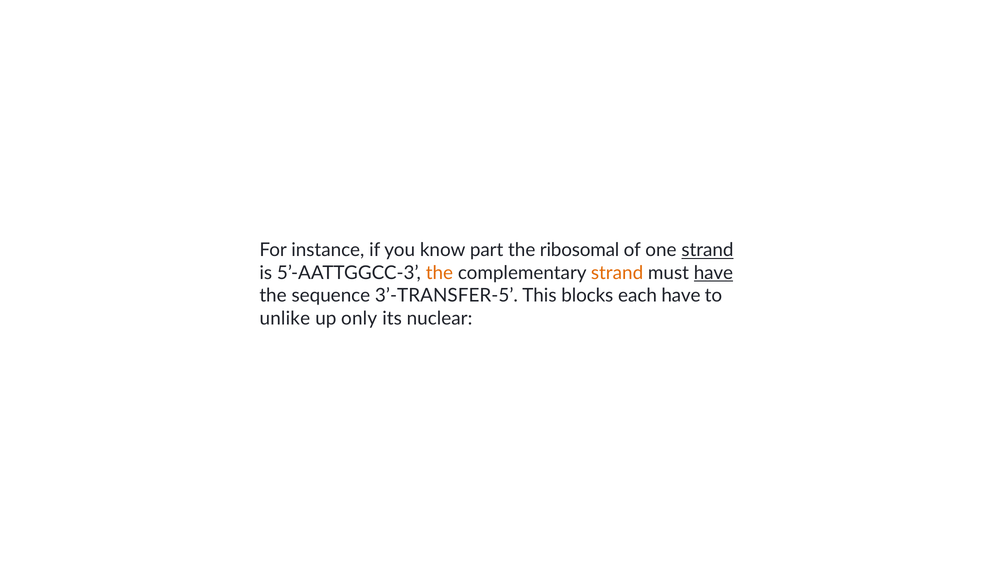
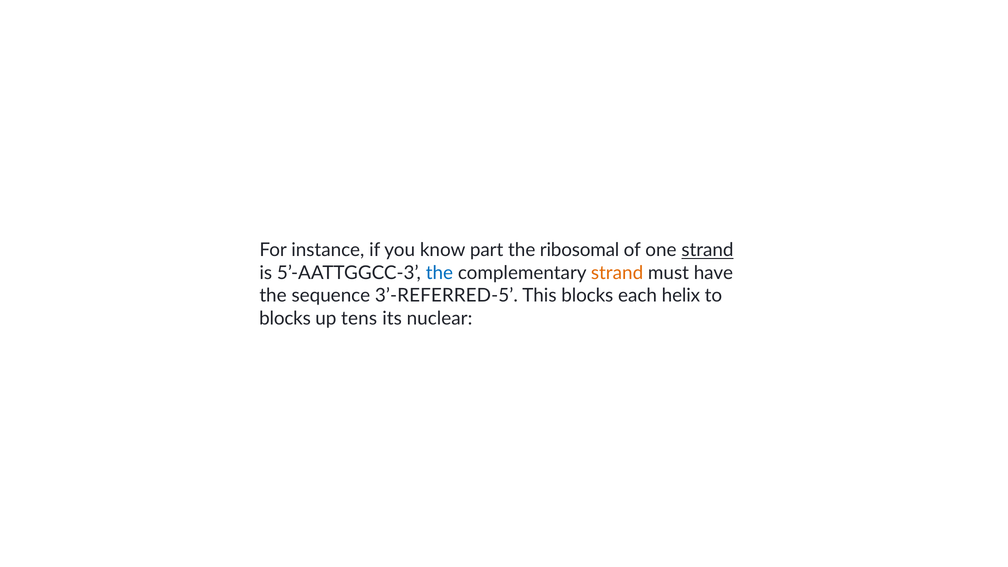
the at (439, 273) colour: orange -> blue
have at (713, 273) underline: present -> none
3’-TRANSFER-5: 3’-TRANSFER-5 -> 3’-REFERRED-5
each have: have -> helix
unlike at (285, 318): unlike -> blocks
only: only -> tens
